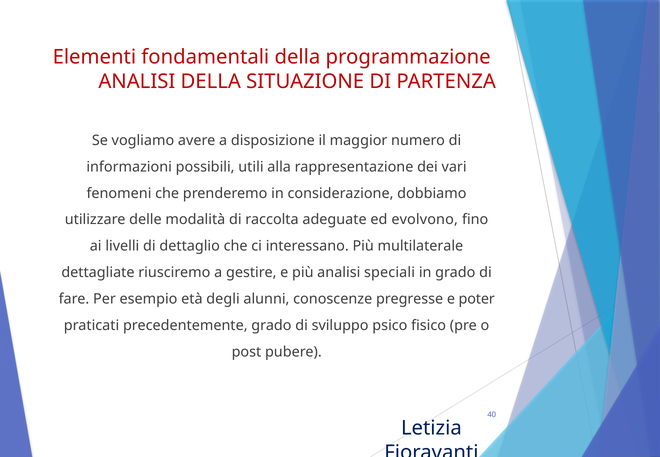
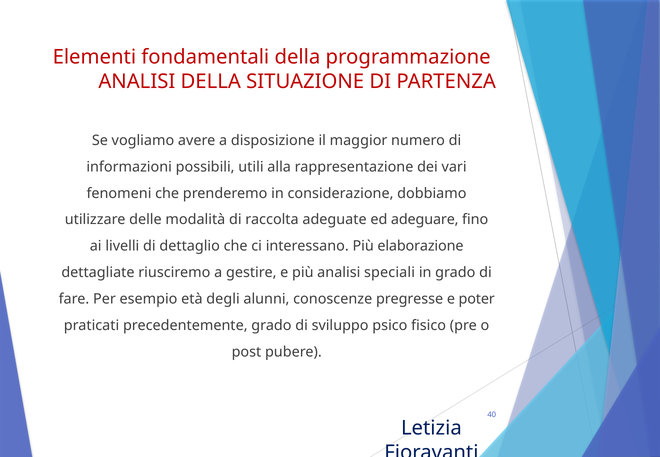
evolvono: evolvono -> adeguare
multilaterale: multilaterale -> elaborazione
